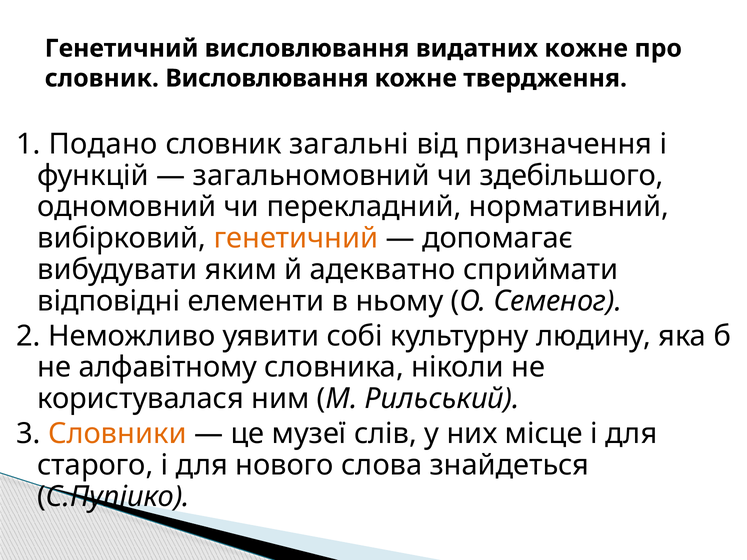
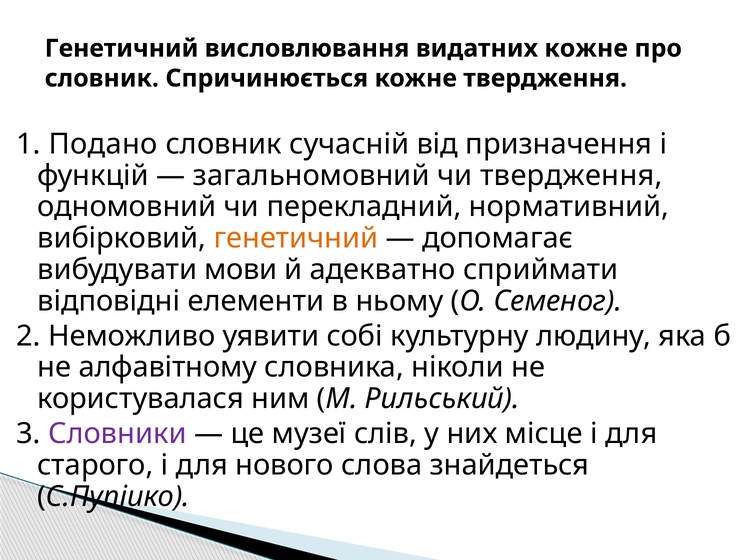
словник Висловлювання: Висловлювання -> Спричинюється
загальні: загальні -> сучасній
чи здебільшого: здебільшого -> твердження
яким: яким -> мови
Словники colour: orange -> purple
